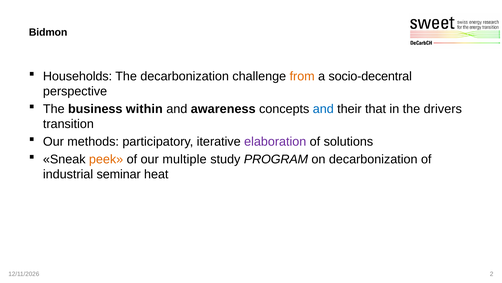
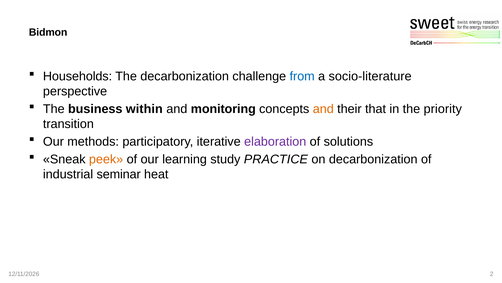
from colour: orange -> blue
socio-decentral: socio-decentral -> socio-literature
awareness: awareness -> monitoring
and at (323, 109) colour: blue -> orange
drivers: drivers -> priority
multiple: multiple -> learning
PROGRAM: PROGRAM -> PRACTICE
